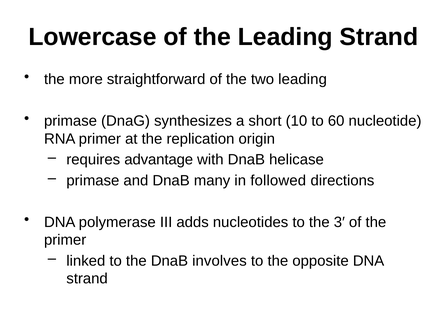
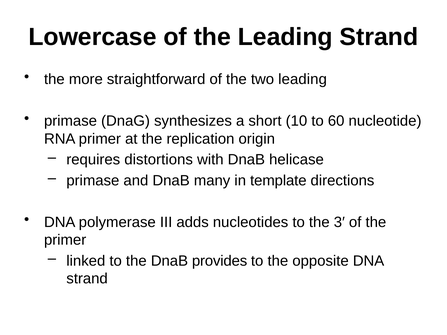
advantage: advantage -> distortions
followed: followed -> template
involves: involves -> provides
